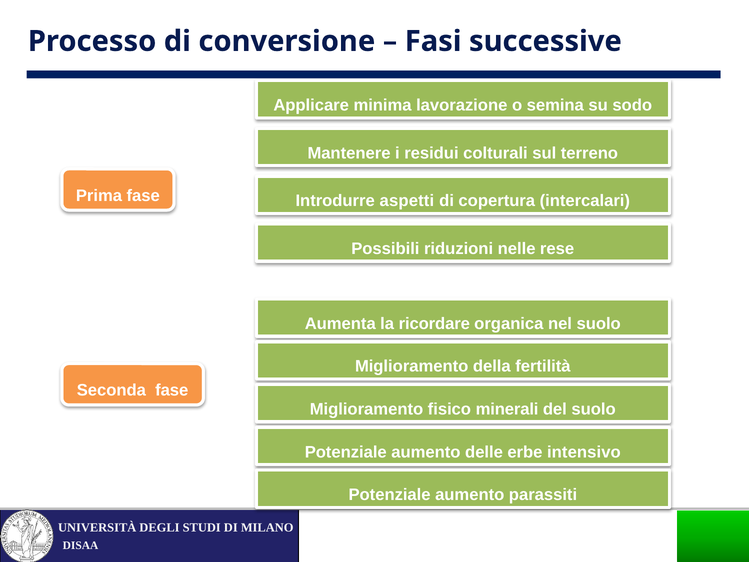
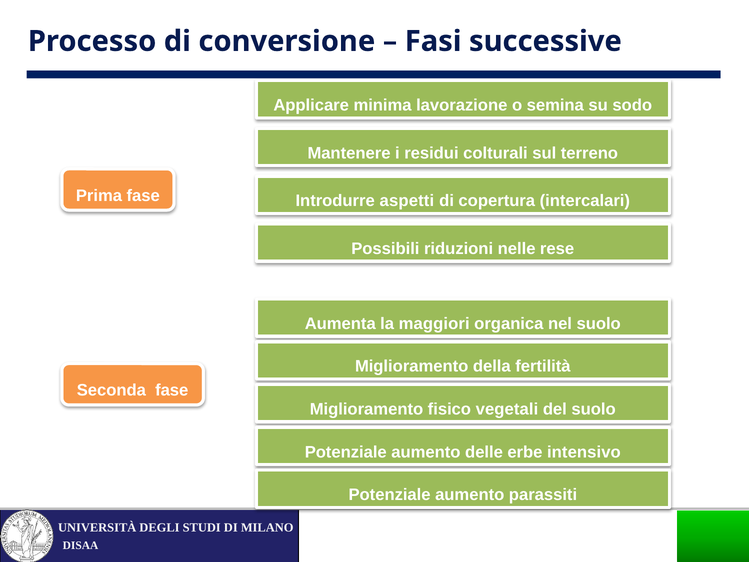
ricordare: ricordare -> maggiori
minerali: minerali -> vegetali
